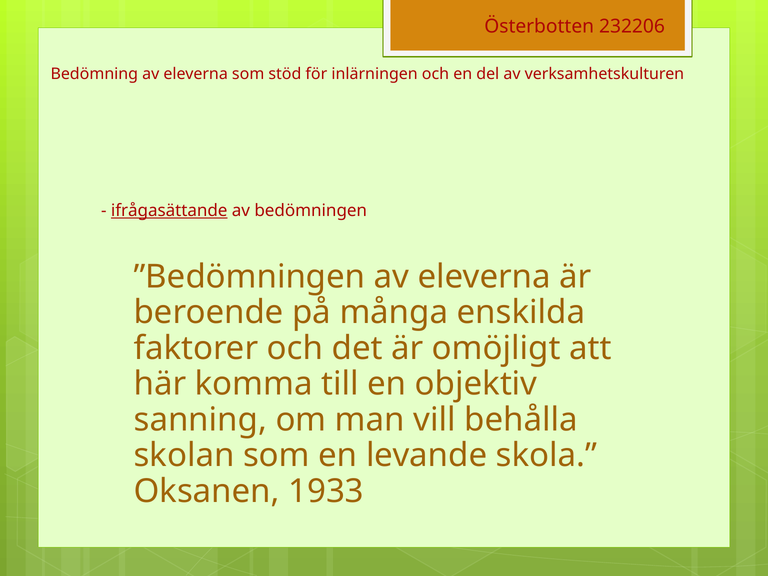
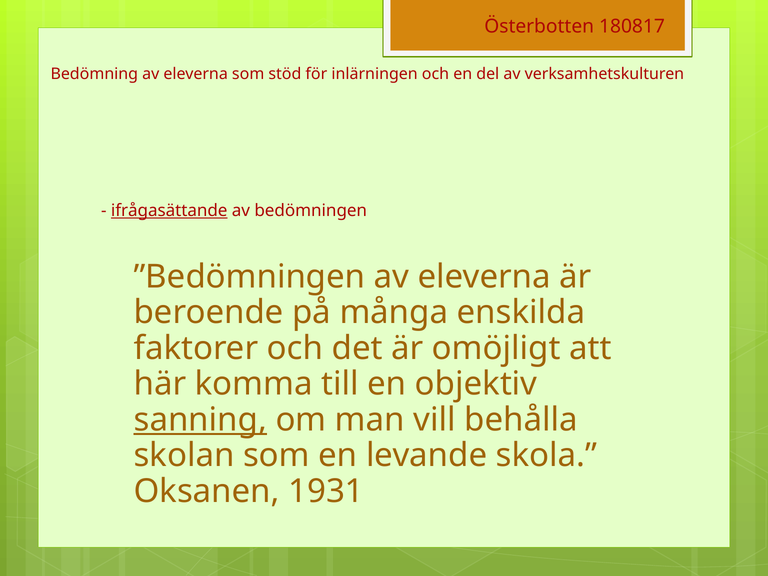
232206: 232206 -> 180817
sanning underline: none -> present
1933: 1933 -> 1931
